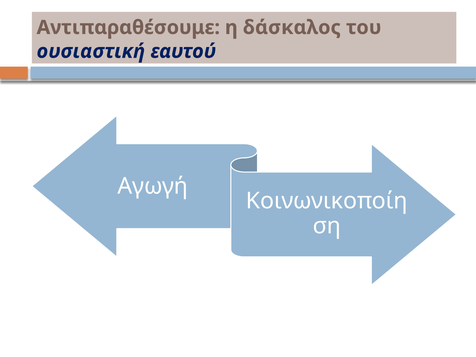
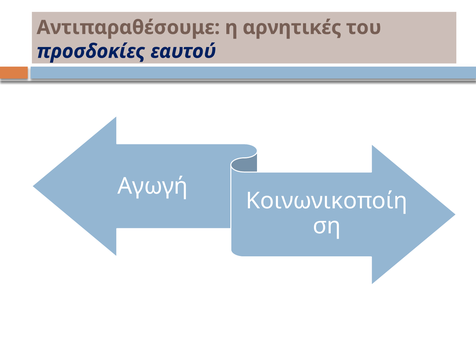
δάσκαλος: δάσκαλος -> αρνητικές
ουσιαστική: ουσιαστική -> προσδοκίες
